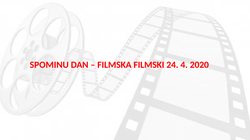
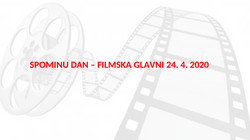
FILMSKI: FILMSKI -> GLAVNI
